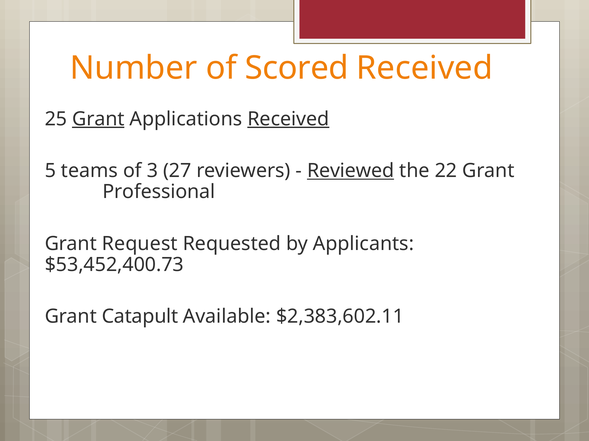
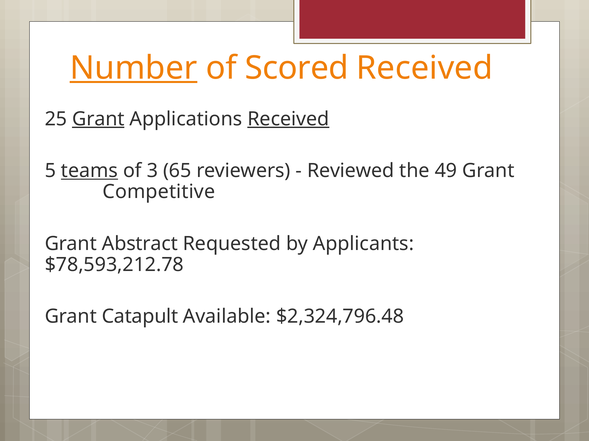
Number underline: none -> present
teams underline: none -> present
27: 27 -> 65
Reviewed underline: present -> none
22: 22 -> 49
Professional: Professional -> Competitive
Request: Request -> Abstract
$53,452,400.73: $53,452,400.73 -> $78,593,212.78
$2,383,602.11: $2,383,602.11 -> $2,324,796.48
